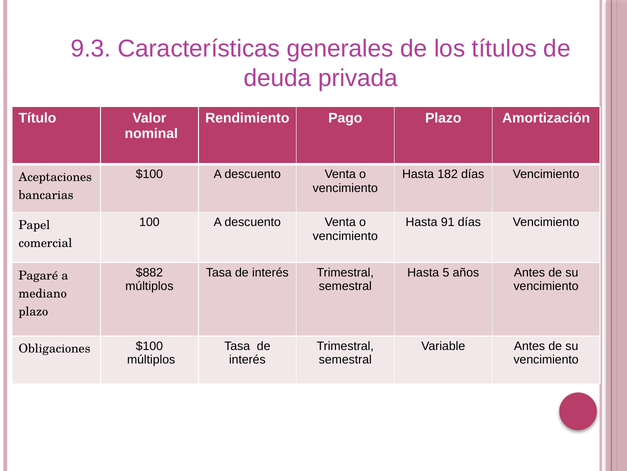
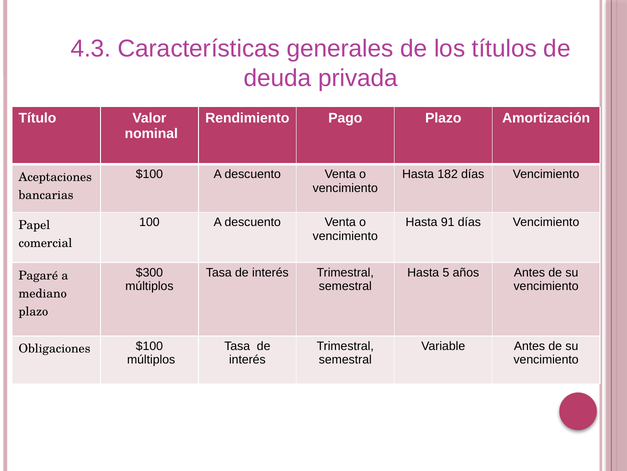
9.3: 9.3 -> 4.3
$882: $882 -> $300
